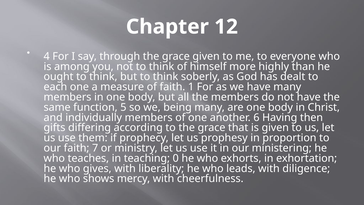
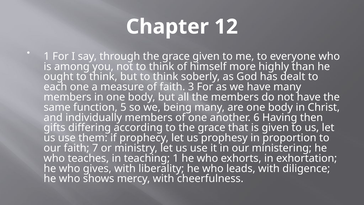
4 at (47, 56): 4 -> 1
1: 1 -> 3
teaching 0: 0 -> 1
